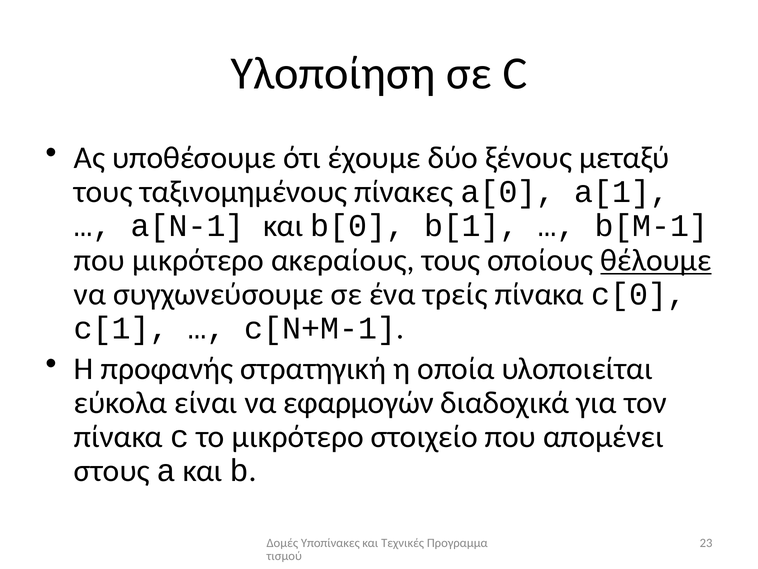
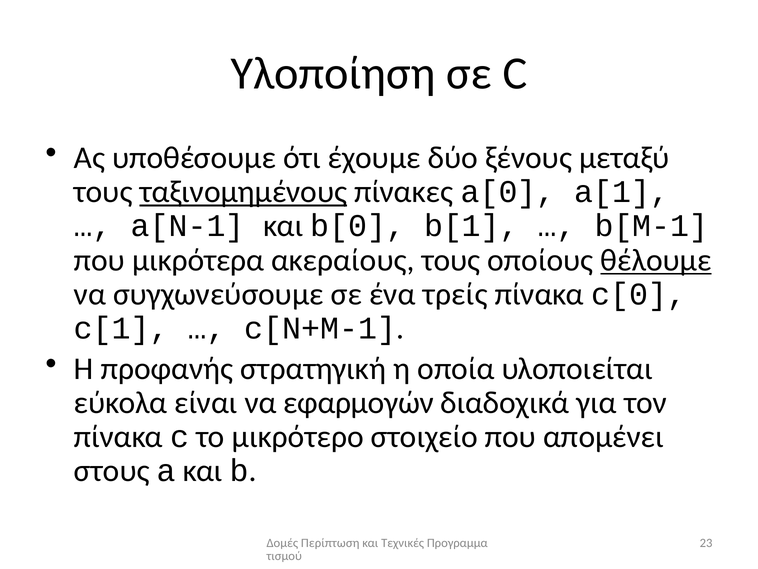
ταξινομημένους underline: none -> present
που μικρότερο: μικρότερο -> μικρότερα
Υποπίνακες: Υποπίνακες -> Περίπτωση
